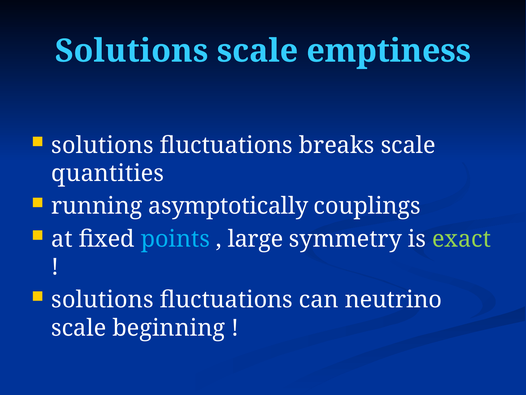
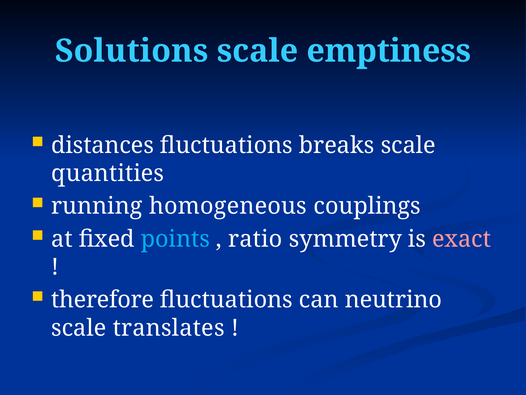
solutions at (102, 145): solutions -> distances
asymptotically: asymptotically -> homogeneous
large: large -> ratio
exact colour: light green -> pink
solutions at (102, 299): solutions -> therefore
beginning: beginning -> translates
